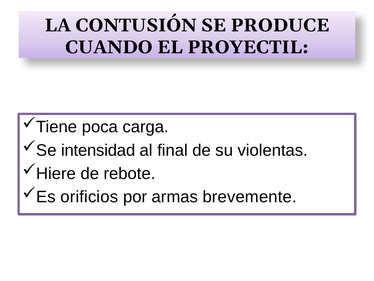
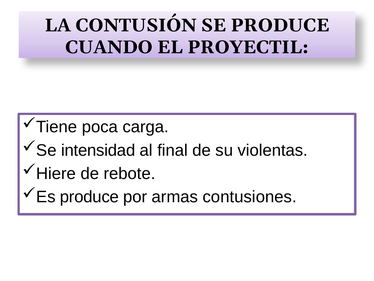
orificios at (89, 197): orificios -> produce
brevemente: brevemente -> contusiones
